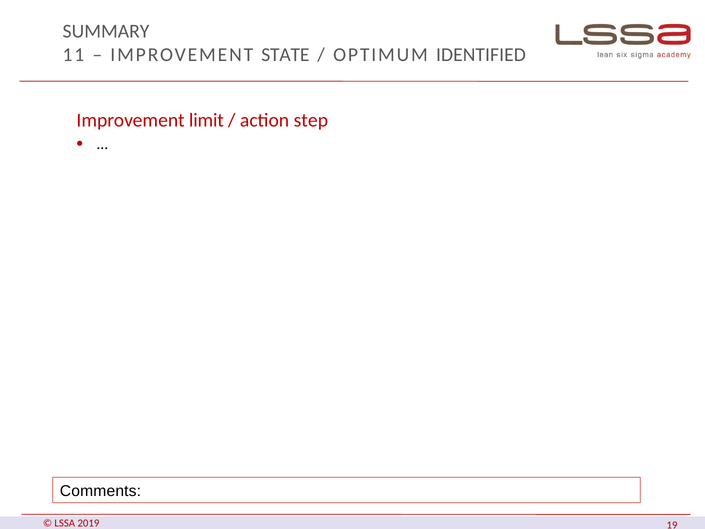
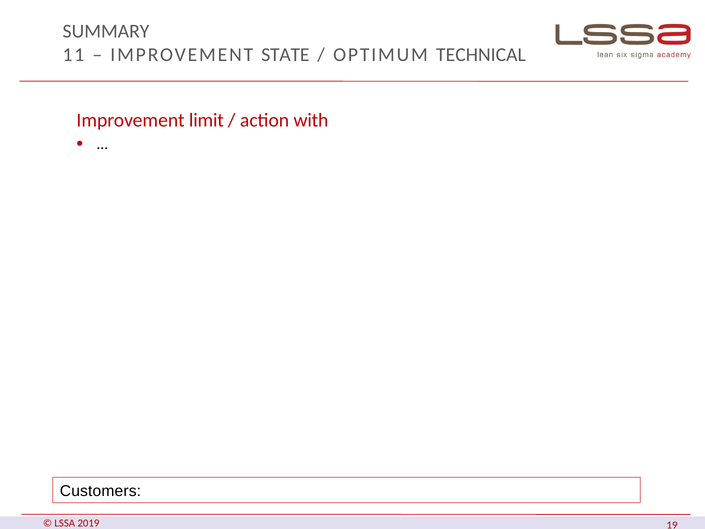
IDENTIFIED: IDENTIFIED -> TECHNICAL
step: step -> with
Comments: Comments -> Customers
